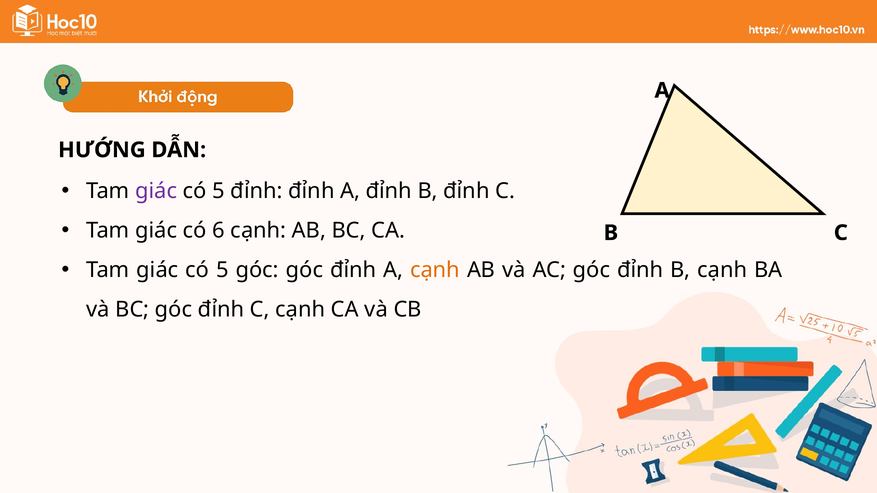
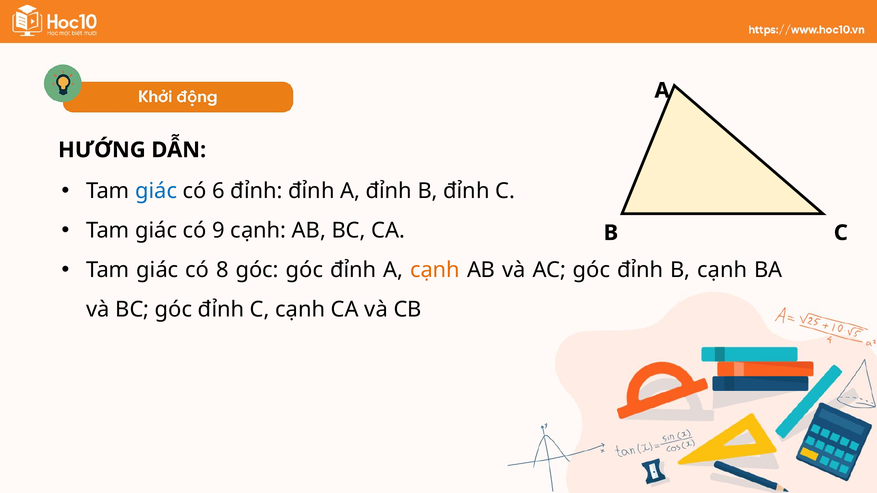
giác at (156, 191) colour: purple -> blue
5 at (219, 191): 5 -> 6
6: 6 -> 9
5 at (222, 270): 5 -> 8
